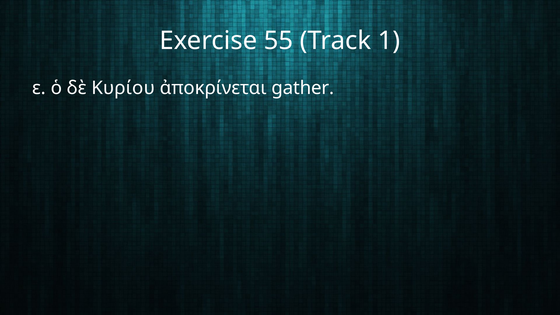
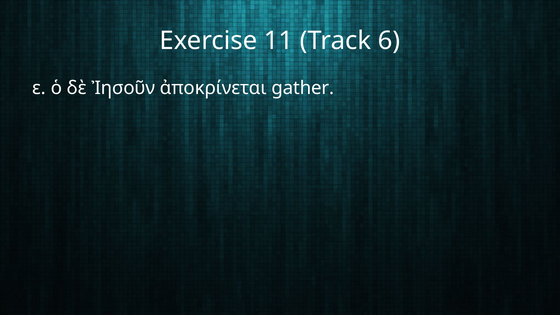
55: 55 -> 11
1: 1 -> 6
Κυρίου: Κυρίου -> Ἰησοῦν
